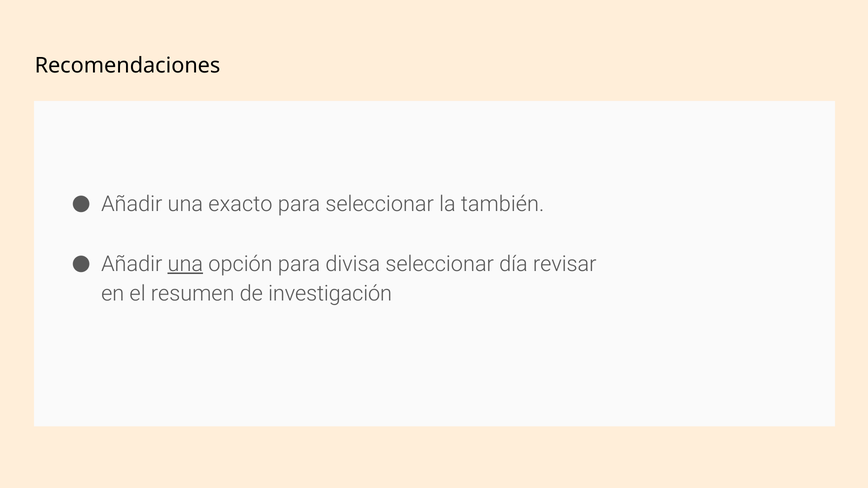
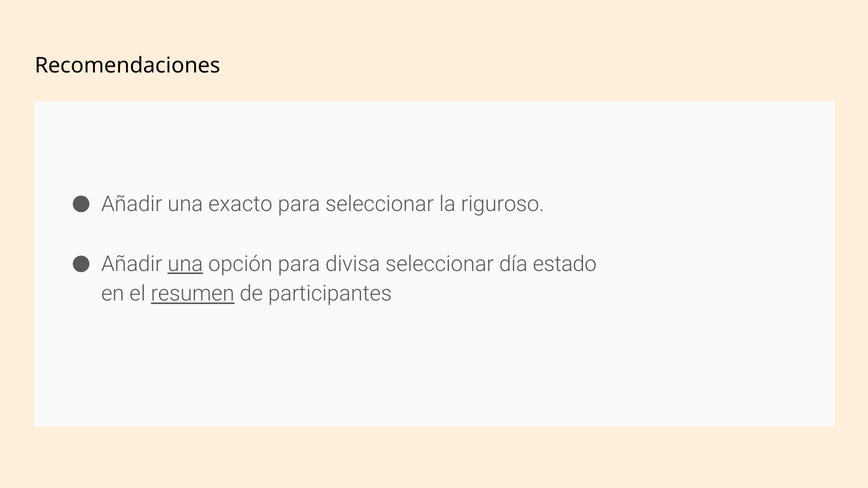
también: también -> riguroso
revisar: revisar -> estado
resumen underline: none -> present
investigación: investigación -> participantes
